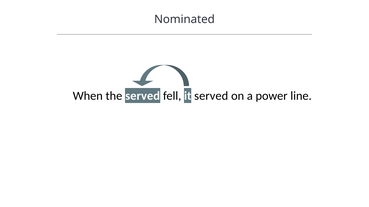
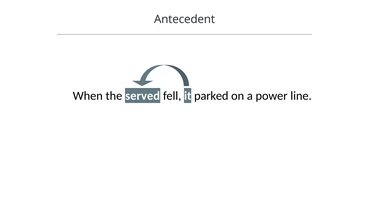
Nominated: Nominated -> Antecedent
it served: served -> parked
